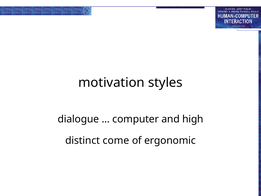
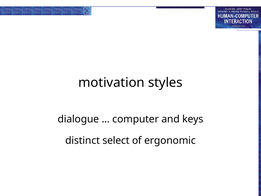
high: high -> keys
come: come -> select
